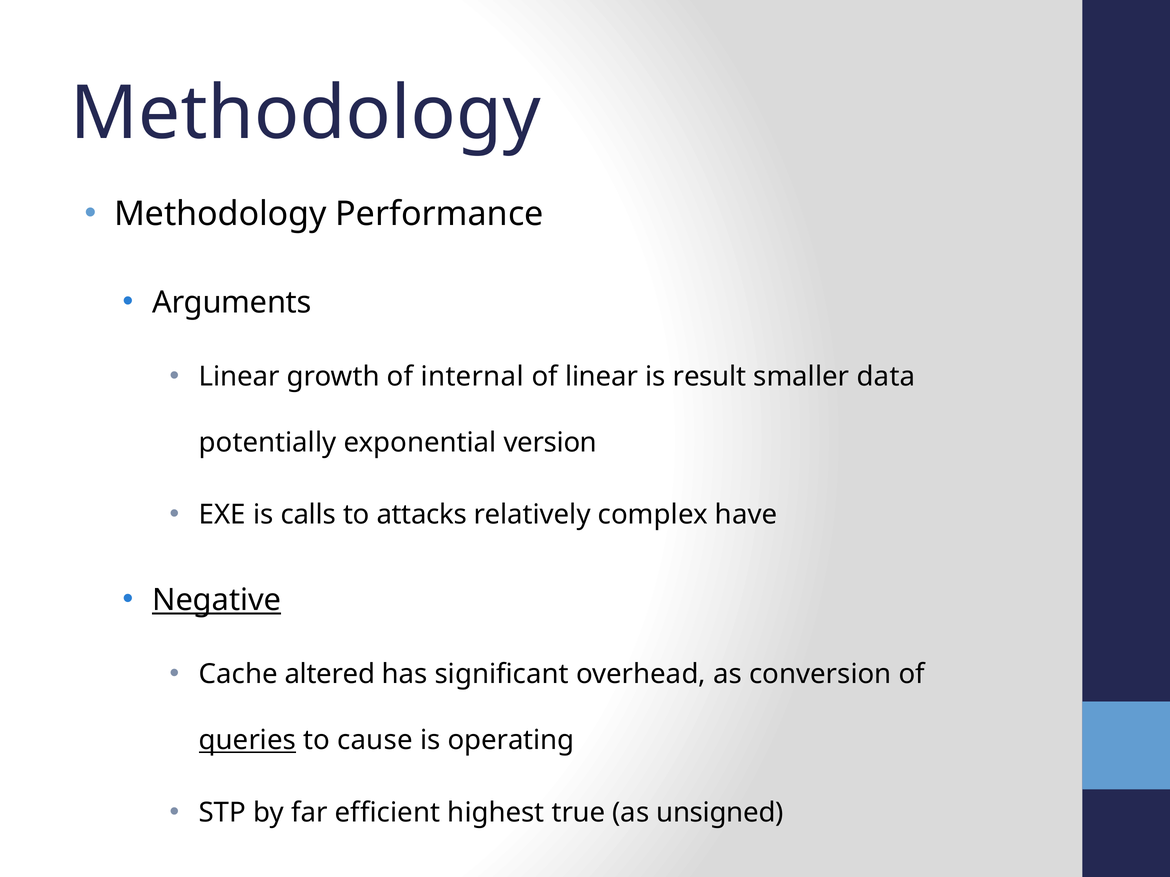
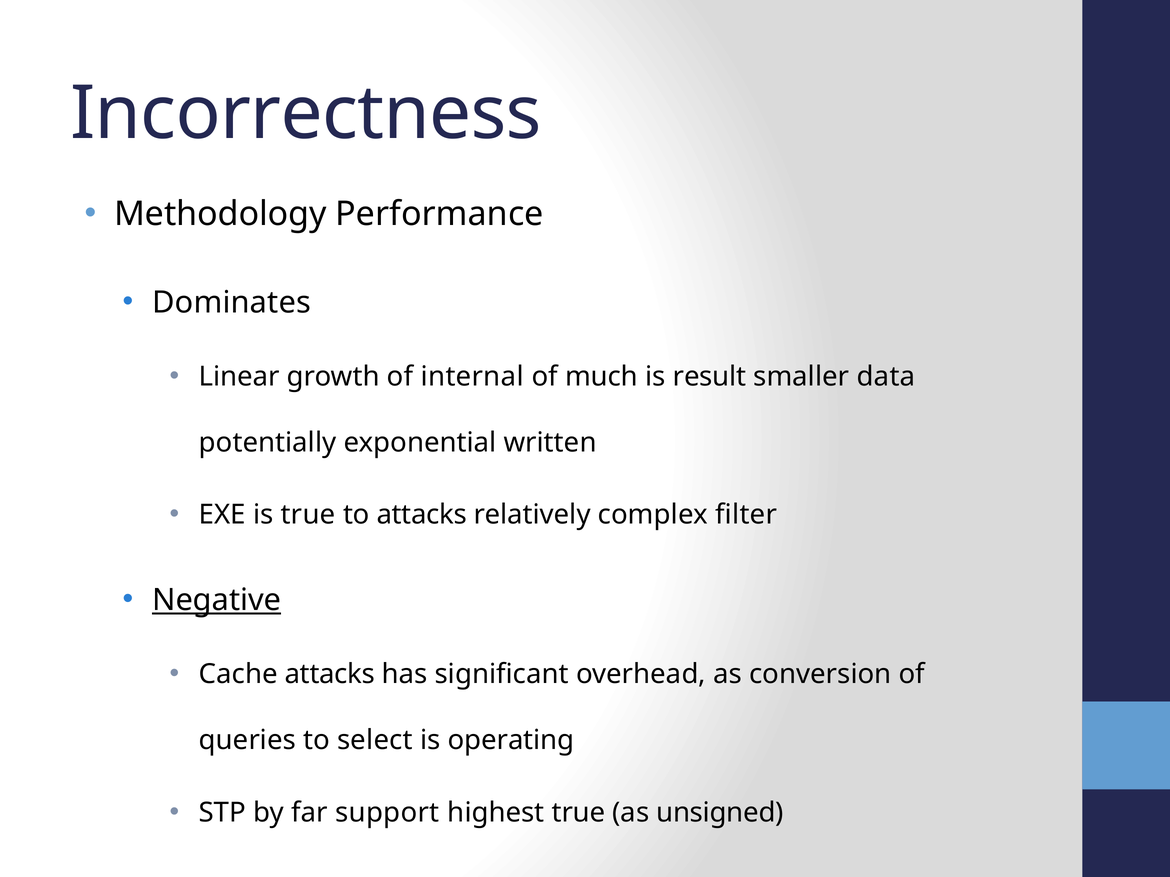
Methodology at (305, 113): Methodology -> Incorrectness
Arguments: Arguments -> Dominates
of linear: linear -> much
version: version -> written
is calls: calls -> true
have: have -> filter
Cache altered: altered -> attacks
queries underline: present -> none
cause: cause -> select
efficient: efficient -> support
